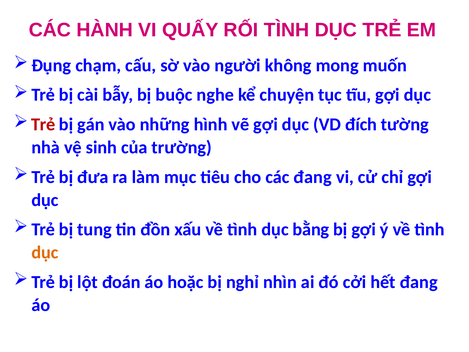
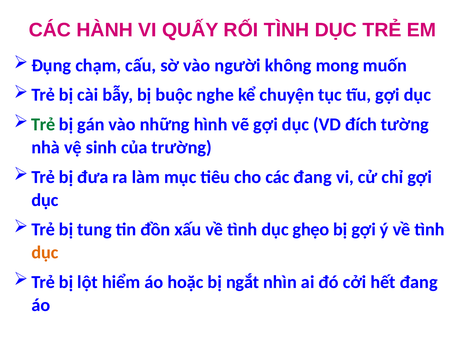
Trẻ at (43, 124) colour: red -> green
bằng: bằng -> ghẹo
đoán: đoán -> hiểm
nghỉ: nghỉ -> ngắt
